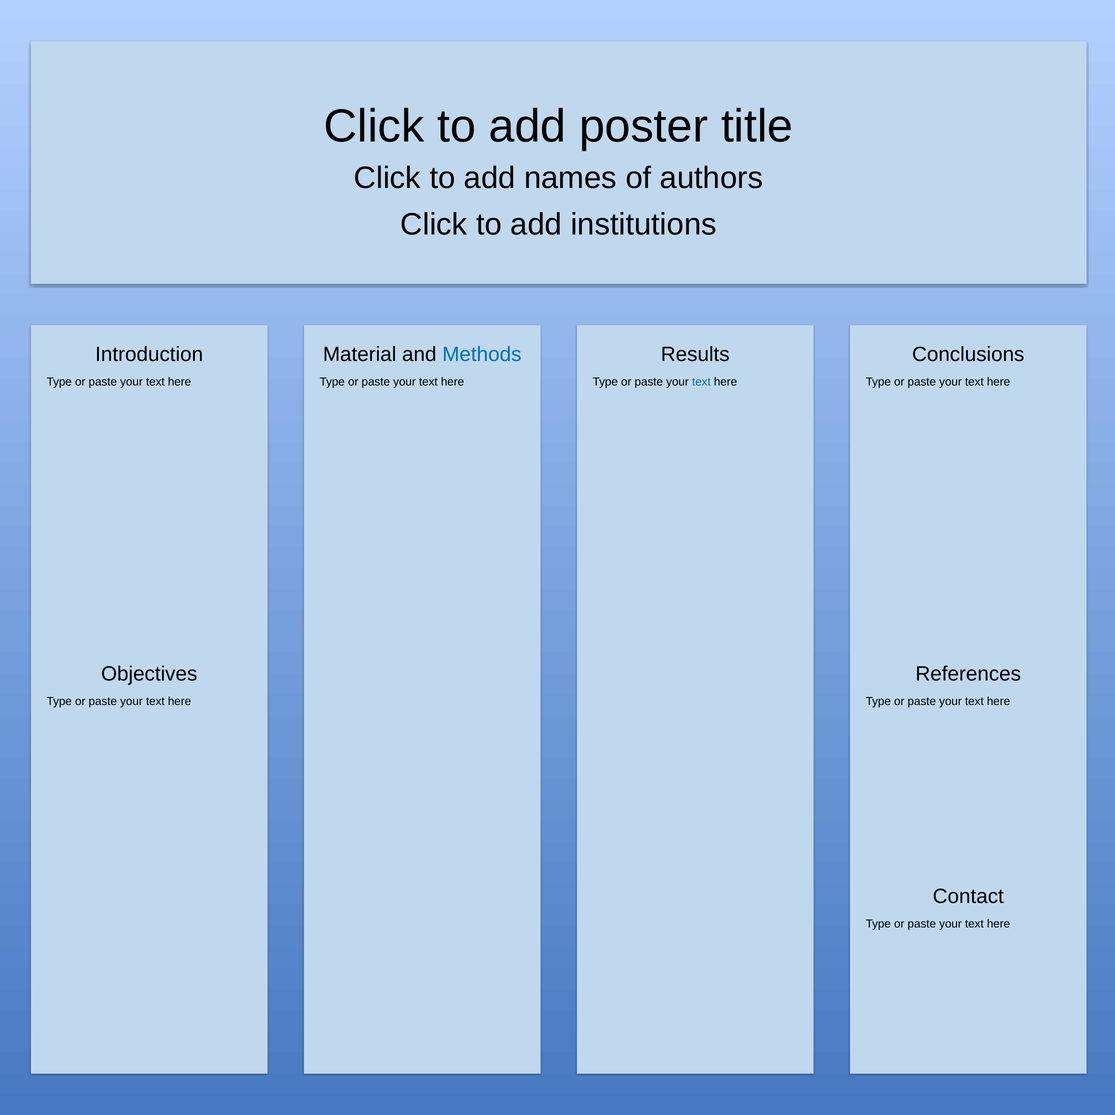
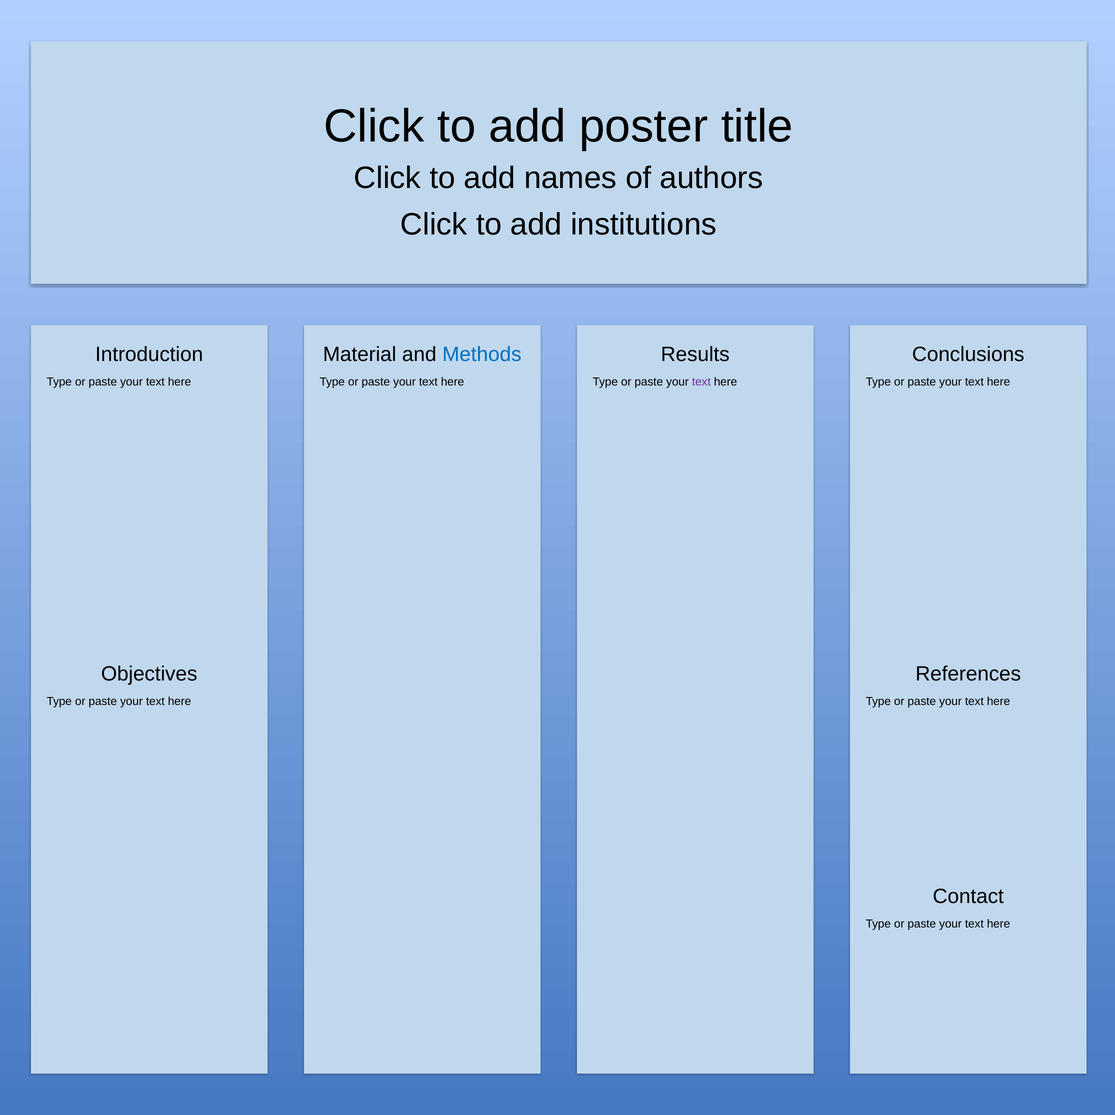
text at (701, 382) colour: blue -> purple
